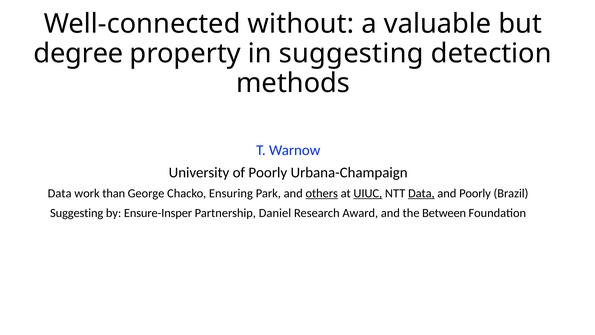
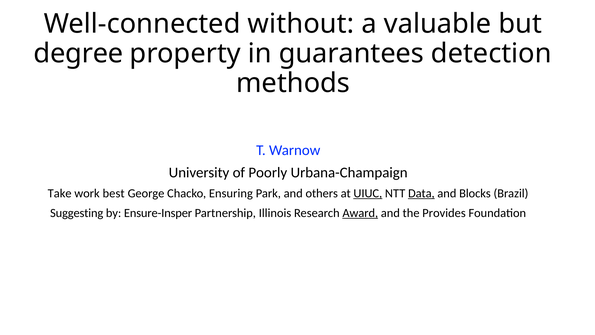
in suggesting: suggesting -> guarantees
Data at (60, 193): Data -> Take
than: than -> best
others underline: present -> none
and Poorly: Poorly -> Blocks
Daniel: Daniel -> Illinois
Award underline: none -> present
Between: Between -> Provides
